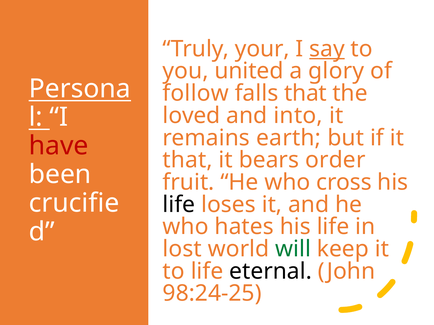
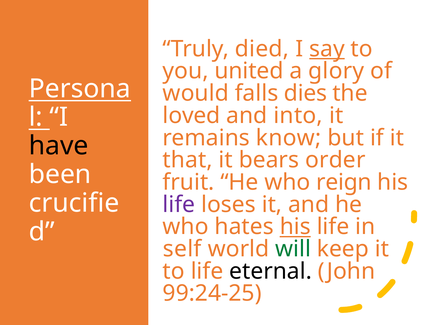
your: your -> died
follow: follow -> would
falls that: that -> dies
earth: earth -> know
have colour: red -> black
cross: cross -> reign
life at (179, 205) colour: black -> purple
his at (295, 227) underline: none -> present
lost: lost -> self
98:24-25: 98:24-25 -> 99:24-25
